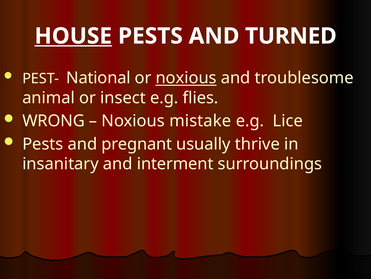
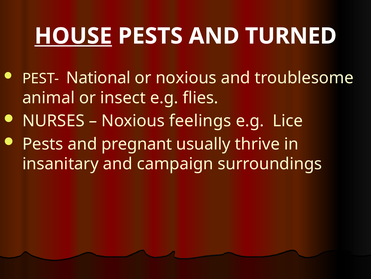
noxious at (186, 78) underline: present -> none
WRONG: WRONG -> NURSES
mistake: mistake -> feelings
interment: interment -> campaign
